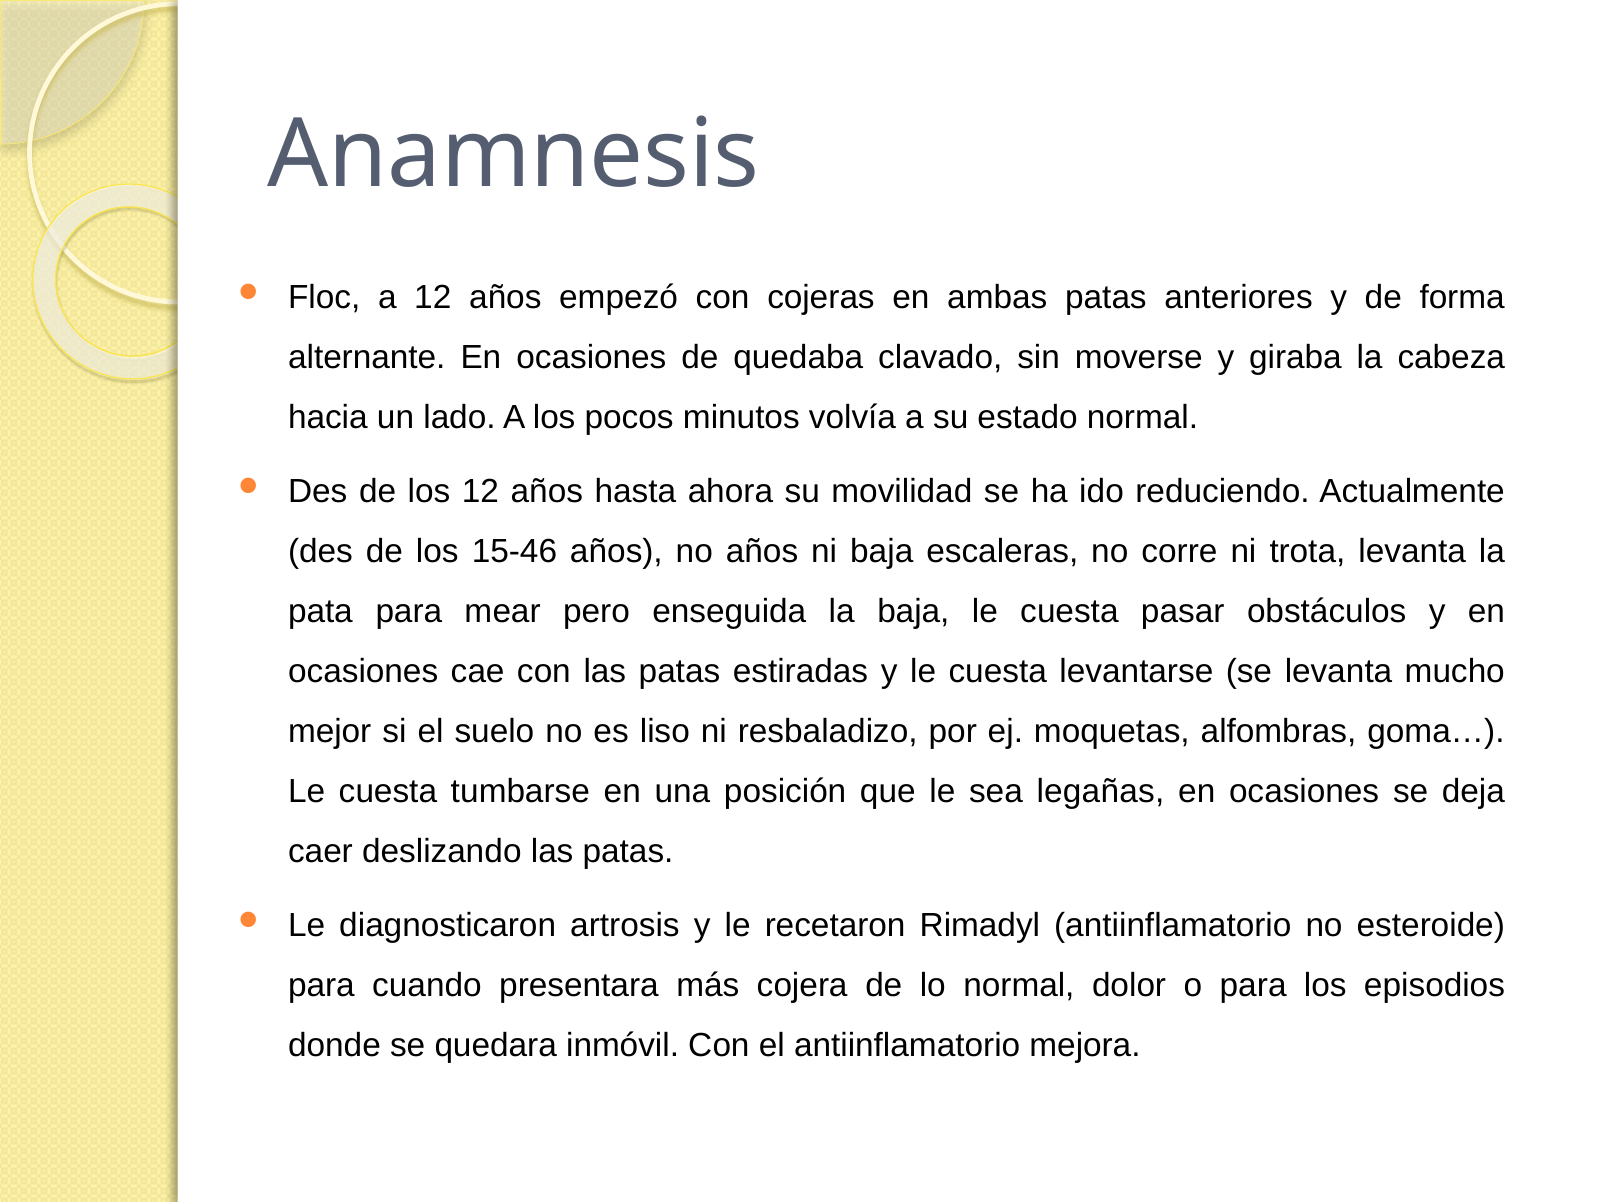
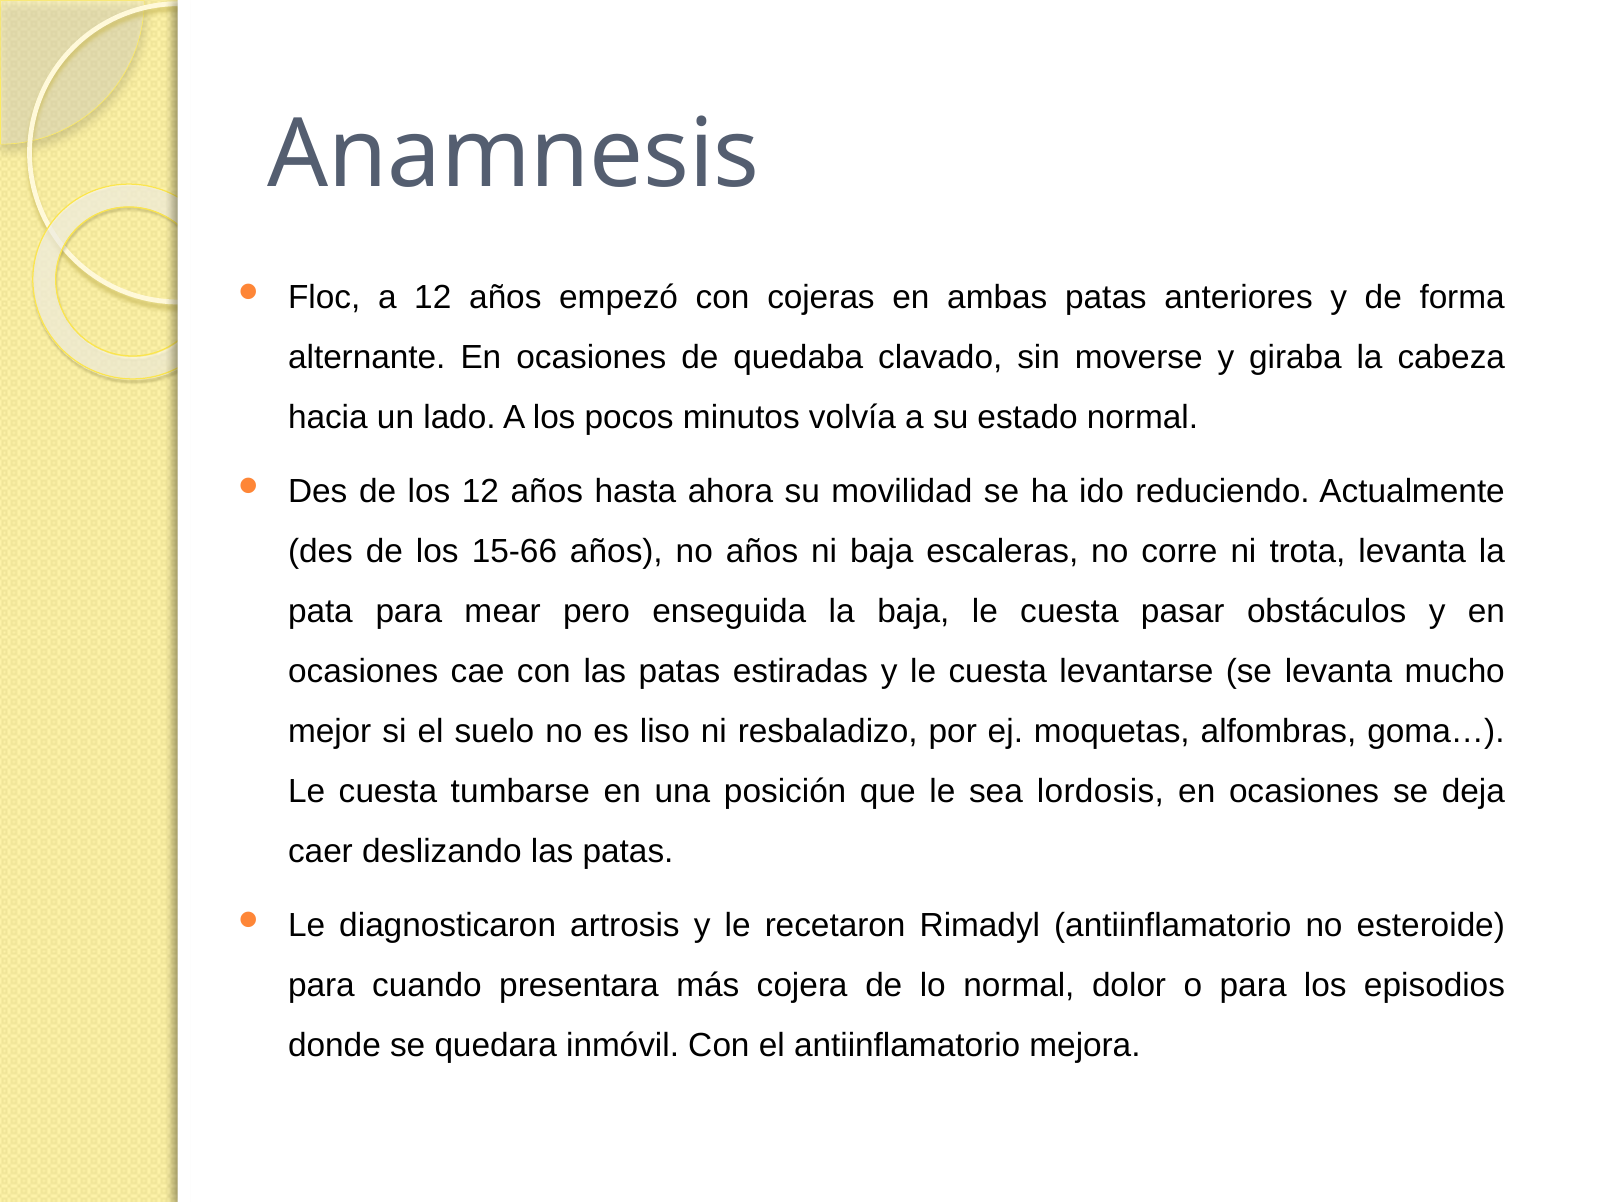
15-46: 15-46 -> 15-66
legañas: legañas -> lordosis
